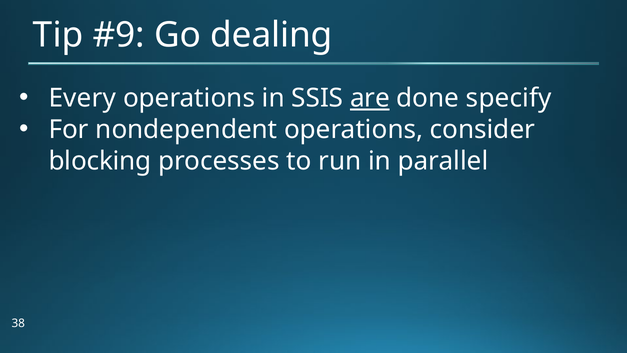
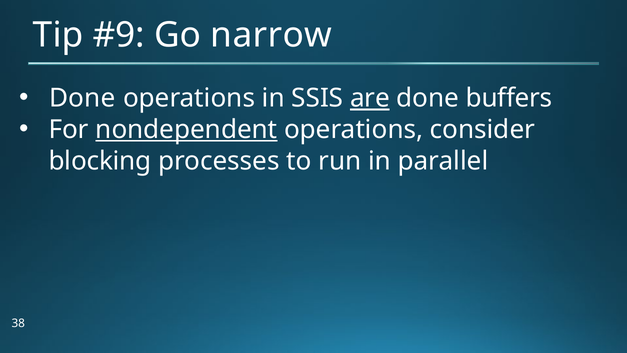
dealing: dealing -> narrow
Every at (82, 98): Every -> Done
specify: specify -> buffers
nondependent underline: none -> present
